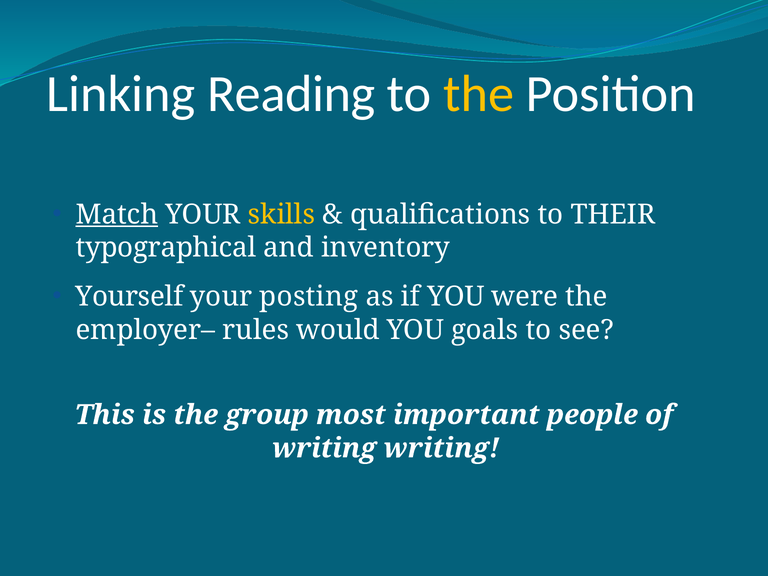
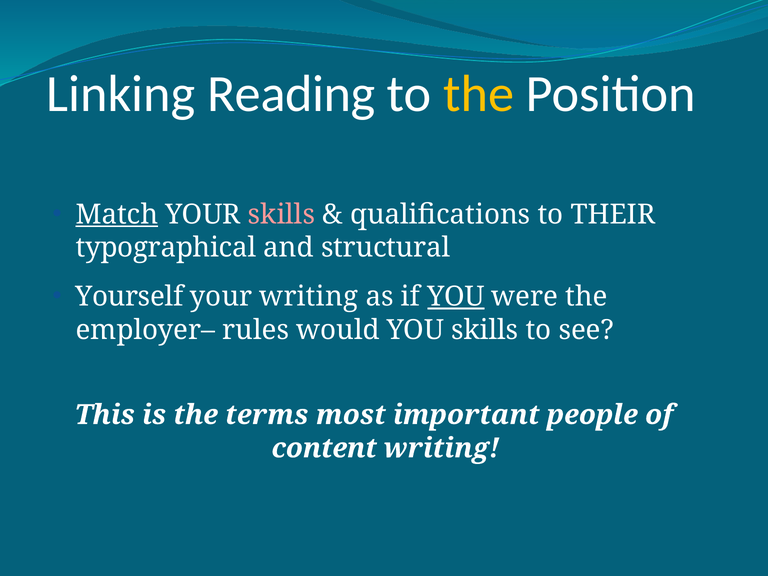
skills at (281, 214) colour: yellow -> pink
inventory: inventory -> structural
your posting: posting -> writing
YOU at (456, 297) underline: none -> present
YOU goals: goals -> skills
group: group -> terms
writing at (324, 448): writing -> content
